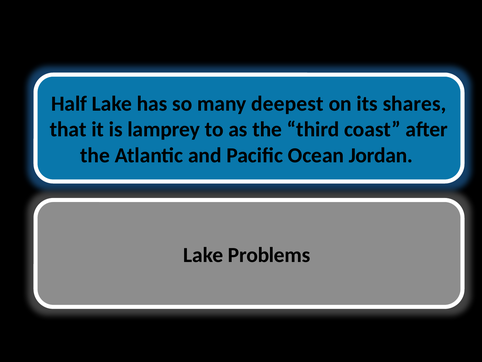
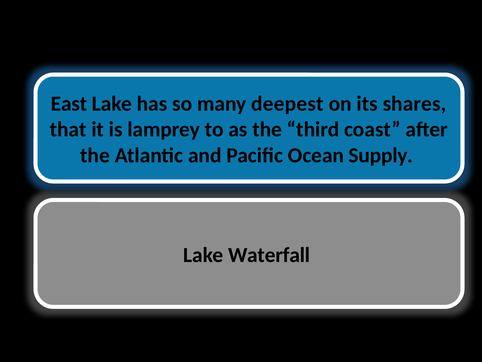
Half: Half -> East
Jordan: Jordan -> Supply
Problems: Problems -> Waterfall
